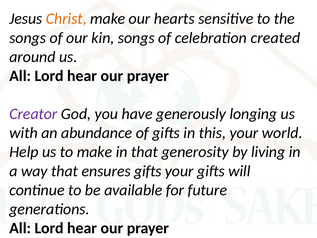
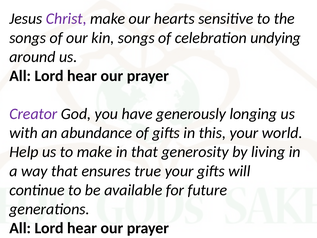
Christ colour: orange -> purple
created: created -> undying
ensures gifts: gifts -> true
